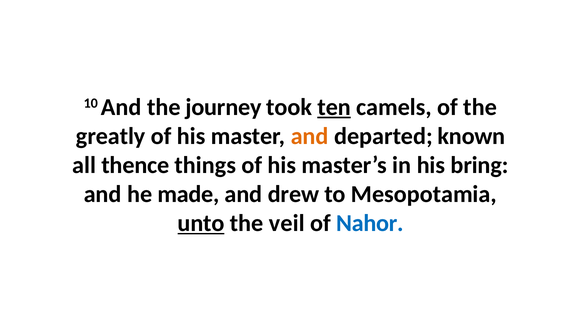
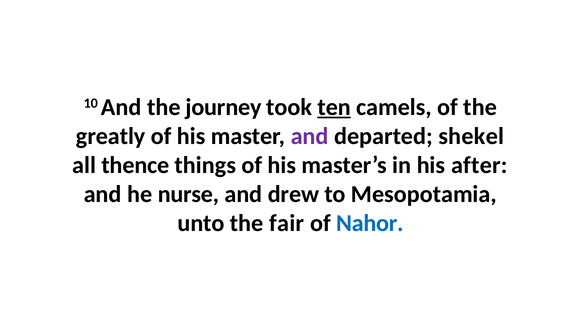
and at (310, 136) colour: orange -> purple
known: known -> shekel
bring: bring -> after
made: made -> nurse
unto underline: present -> none
veil: veil -> fair
